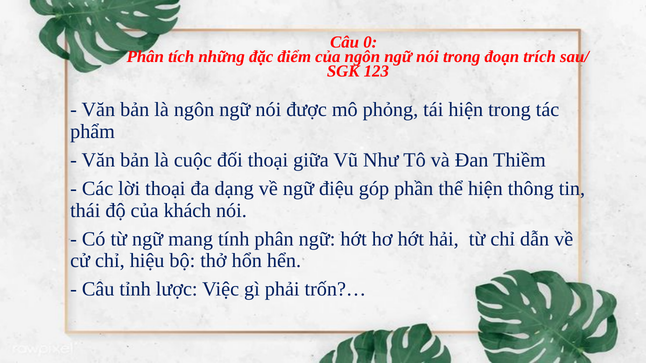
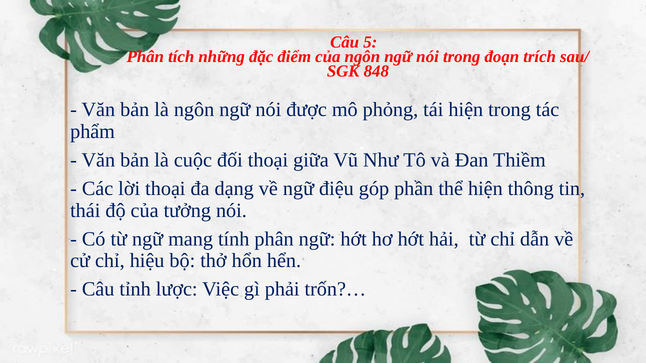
0: 0 -> 5
123: 123 -> 848
khách: khách -> tưởng
